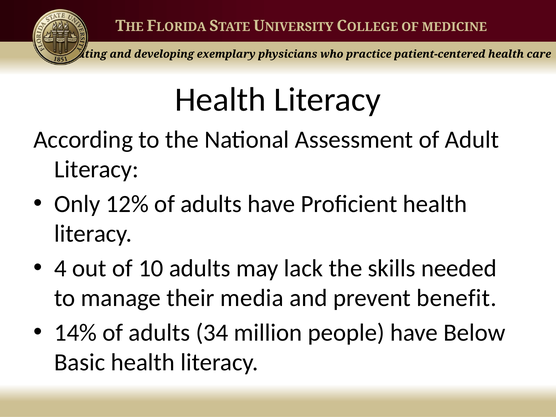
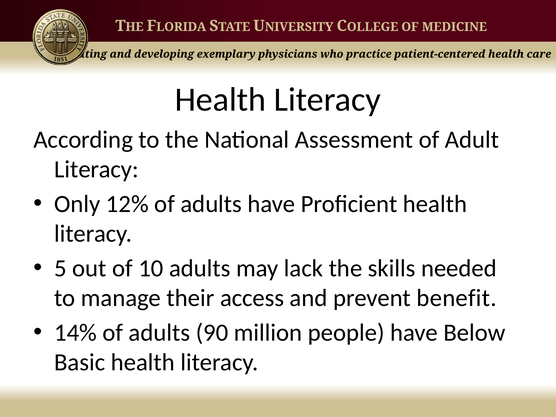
4: 4 -> 5
media: media -> access
34: 34 -> 90
